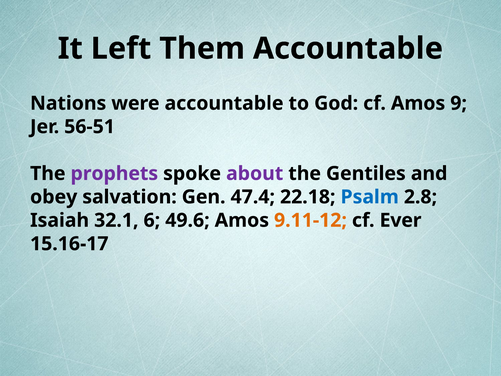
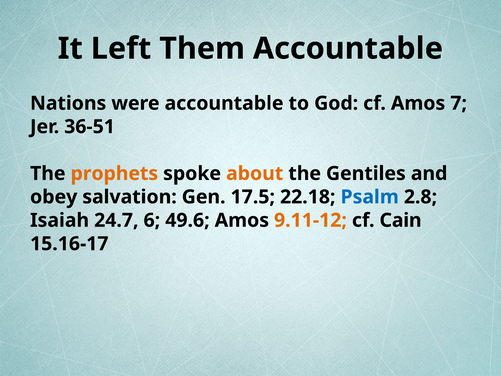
9: 9 -> 7
56-51: 56-51 -> 36-51
prophets colour: purple -> orange
about colour: purple -> orange
47.4: 47.4 -> 17.5
32.1: 32.1 -> 24.7
Ever: Ever -> Cain
